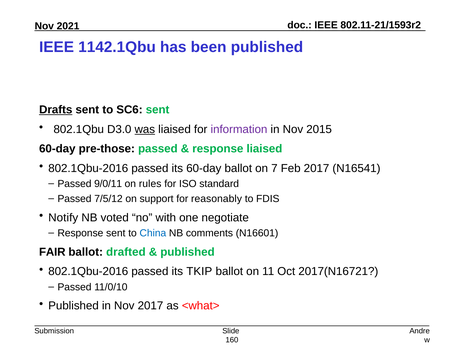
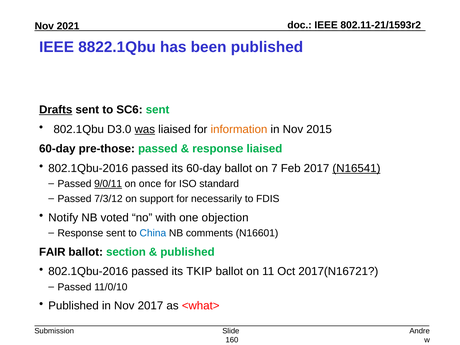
1142.1Qbu: 1142.1Qbu -> 8822.1Qbu
information colour: purple -> orange
N16541 underline: none -> present
9/0/11 underline: none -> present
rules: rules -> once
7/5/12: 7/5/12 -> 7/3/12
reasonably: reasonably -> necessarily
negotiate: negotiate -> objection
drafted: drafted -> section
